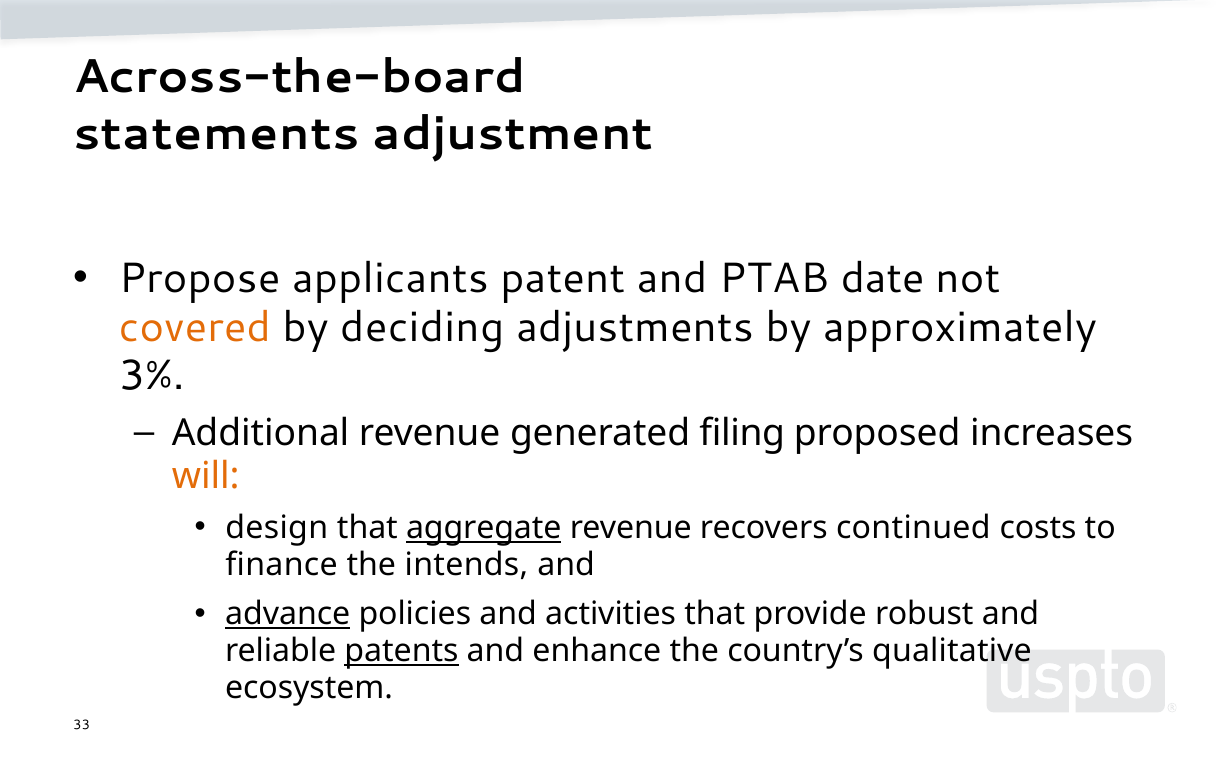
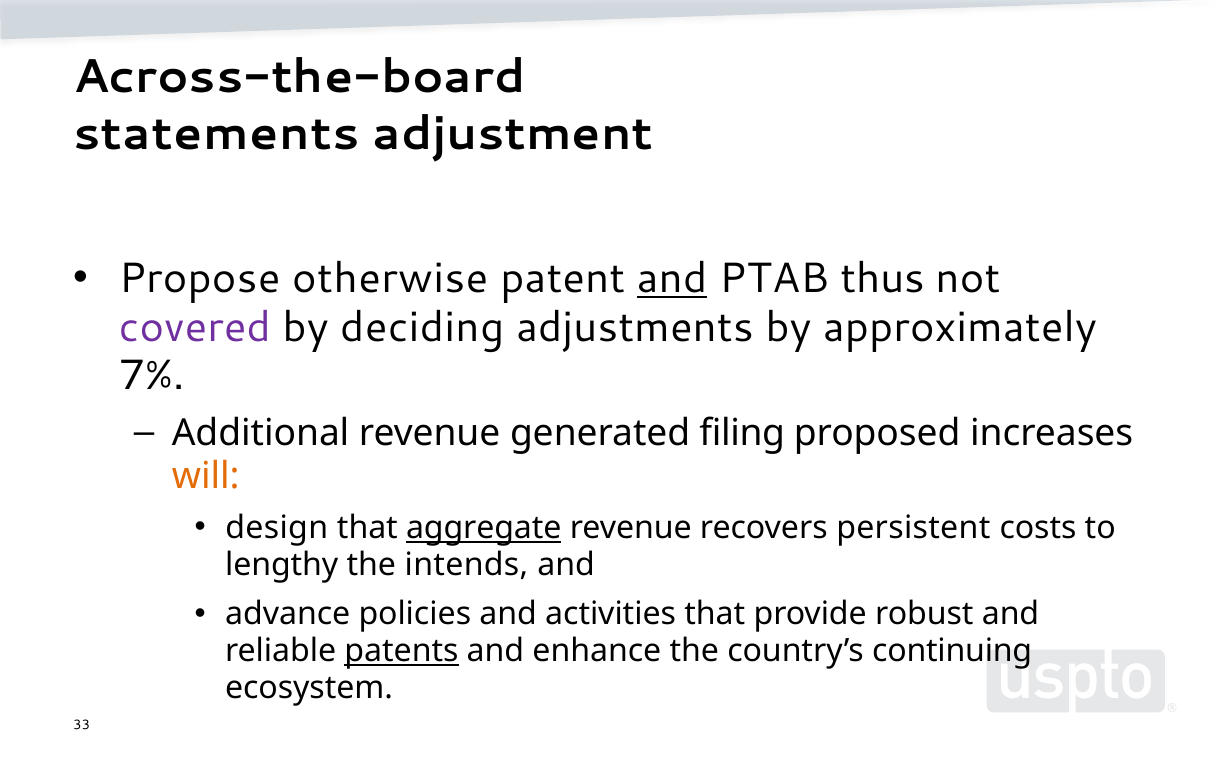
applicants: applicants -> otherwise
and at (672, 279) underline: none -> present
date: date -> thus
covered colour: orange -> purple
3%: 3% -> 7%
continued: continued -> persistent
finance: finance -> lengthy
advance underline: present -> none
qualitative: qualitative -> continuing
